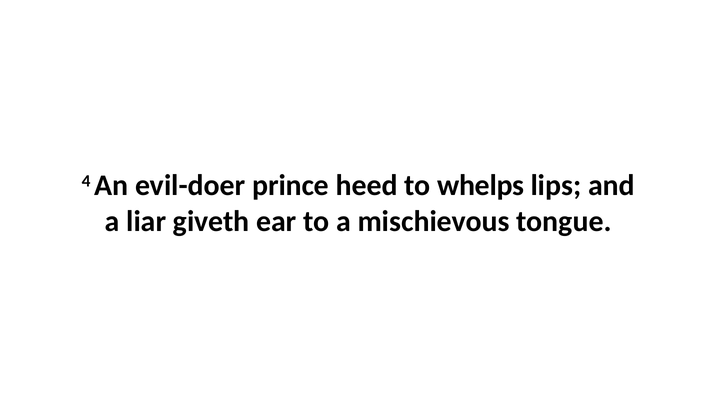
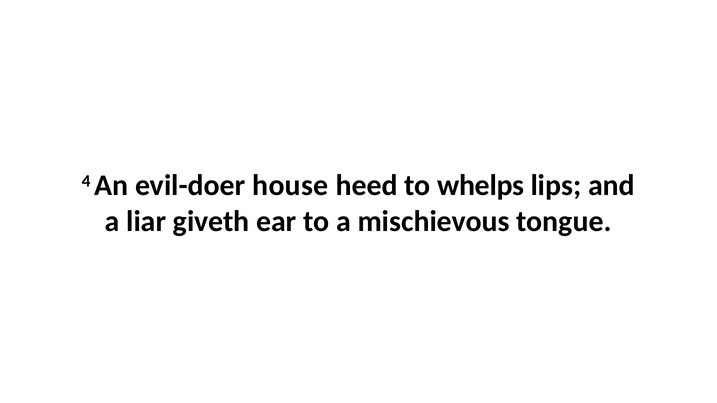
prince: prince -> house
